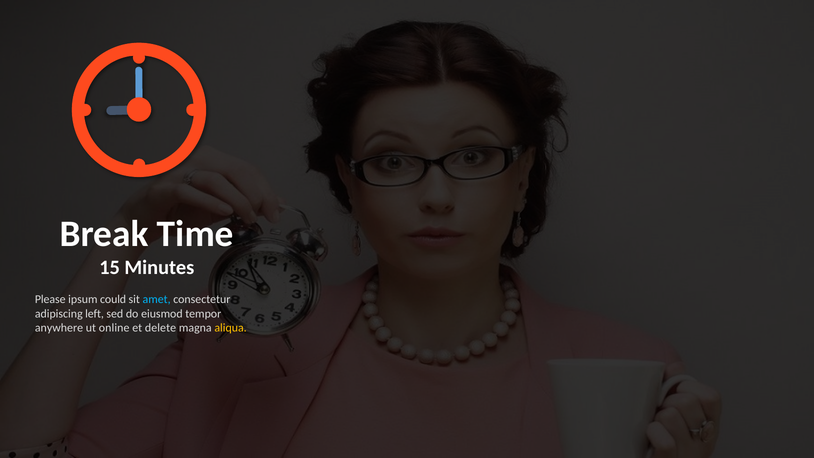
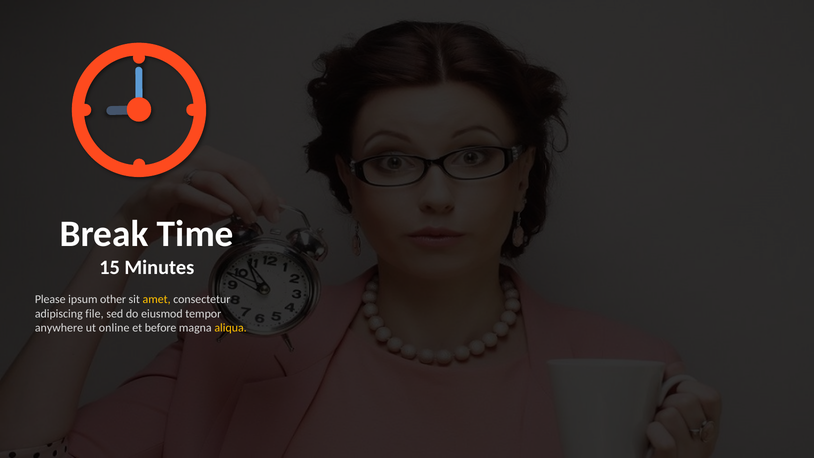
could: could -> other
amet colour: light blue -> yellow
left: left -> file
delete: delete -> before
